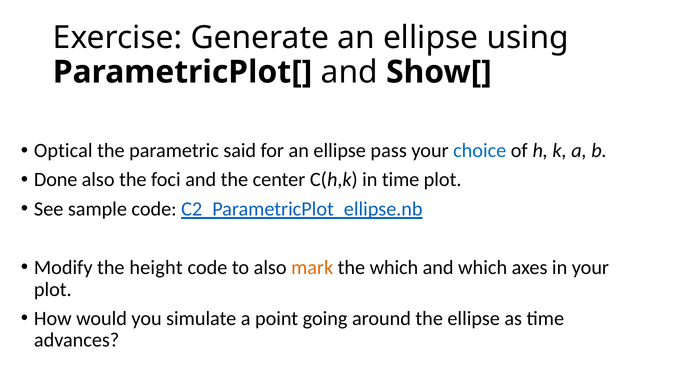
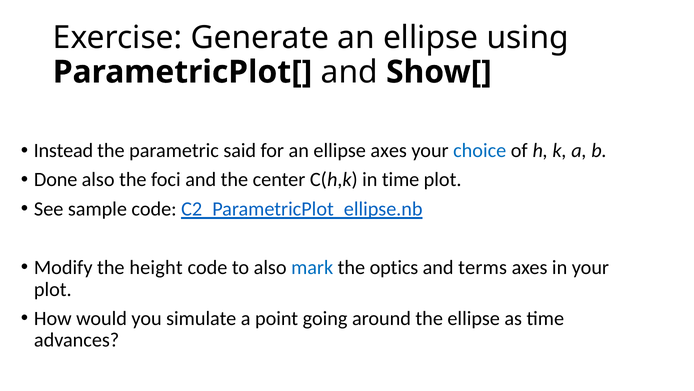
Optical: Optical -> Instead
ellipse pass: pass -> axes
mark colour: orange -> blue
the which: which -> optics
and which: which -> terms
